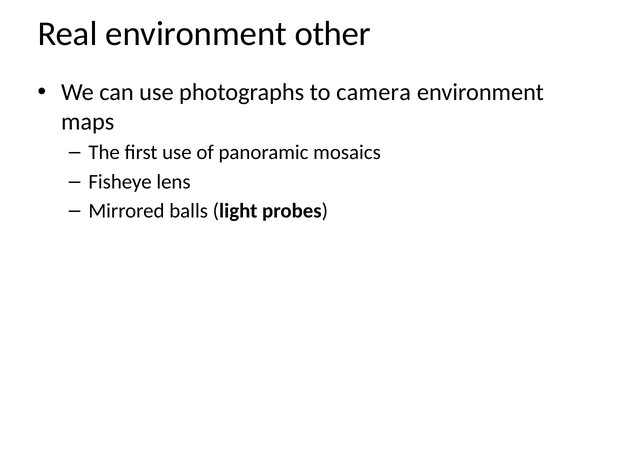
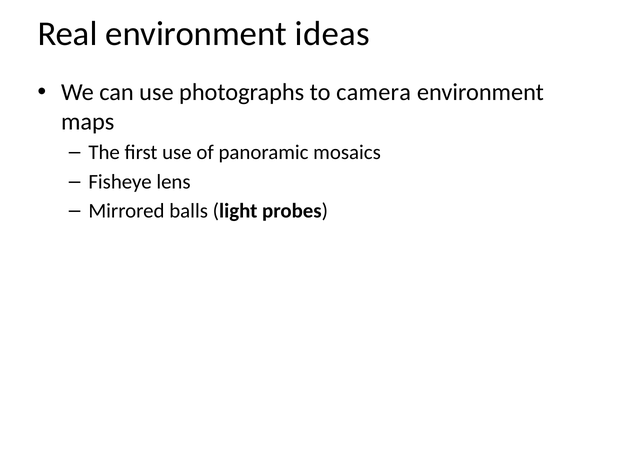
other: other -> ideas
